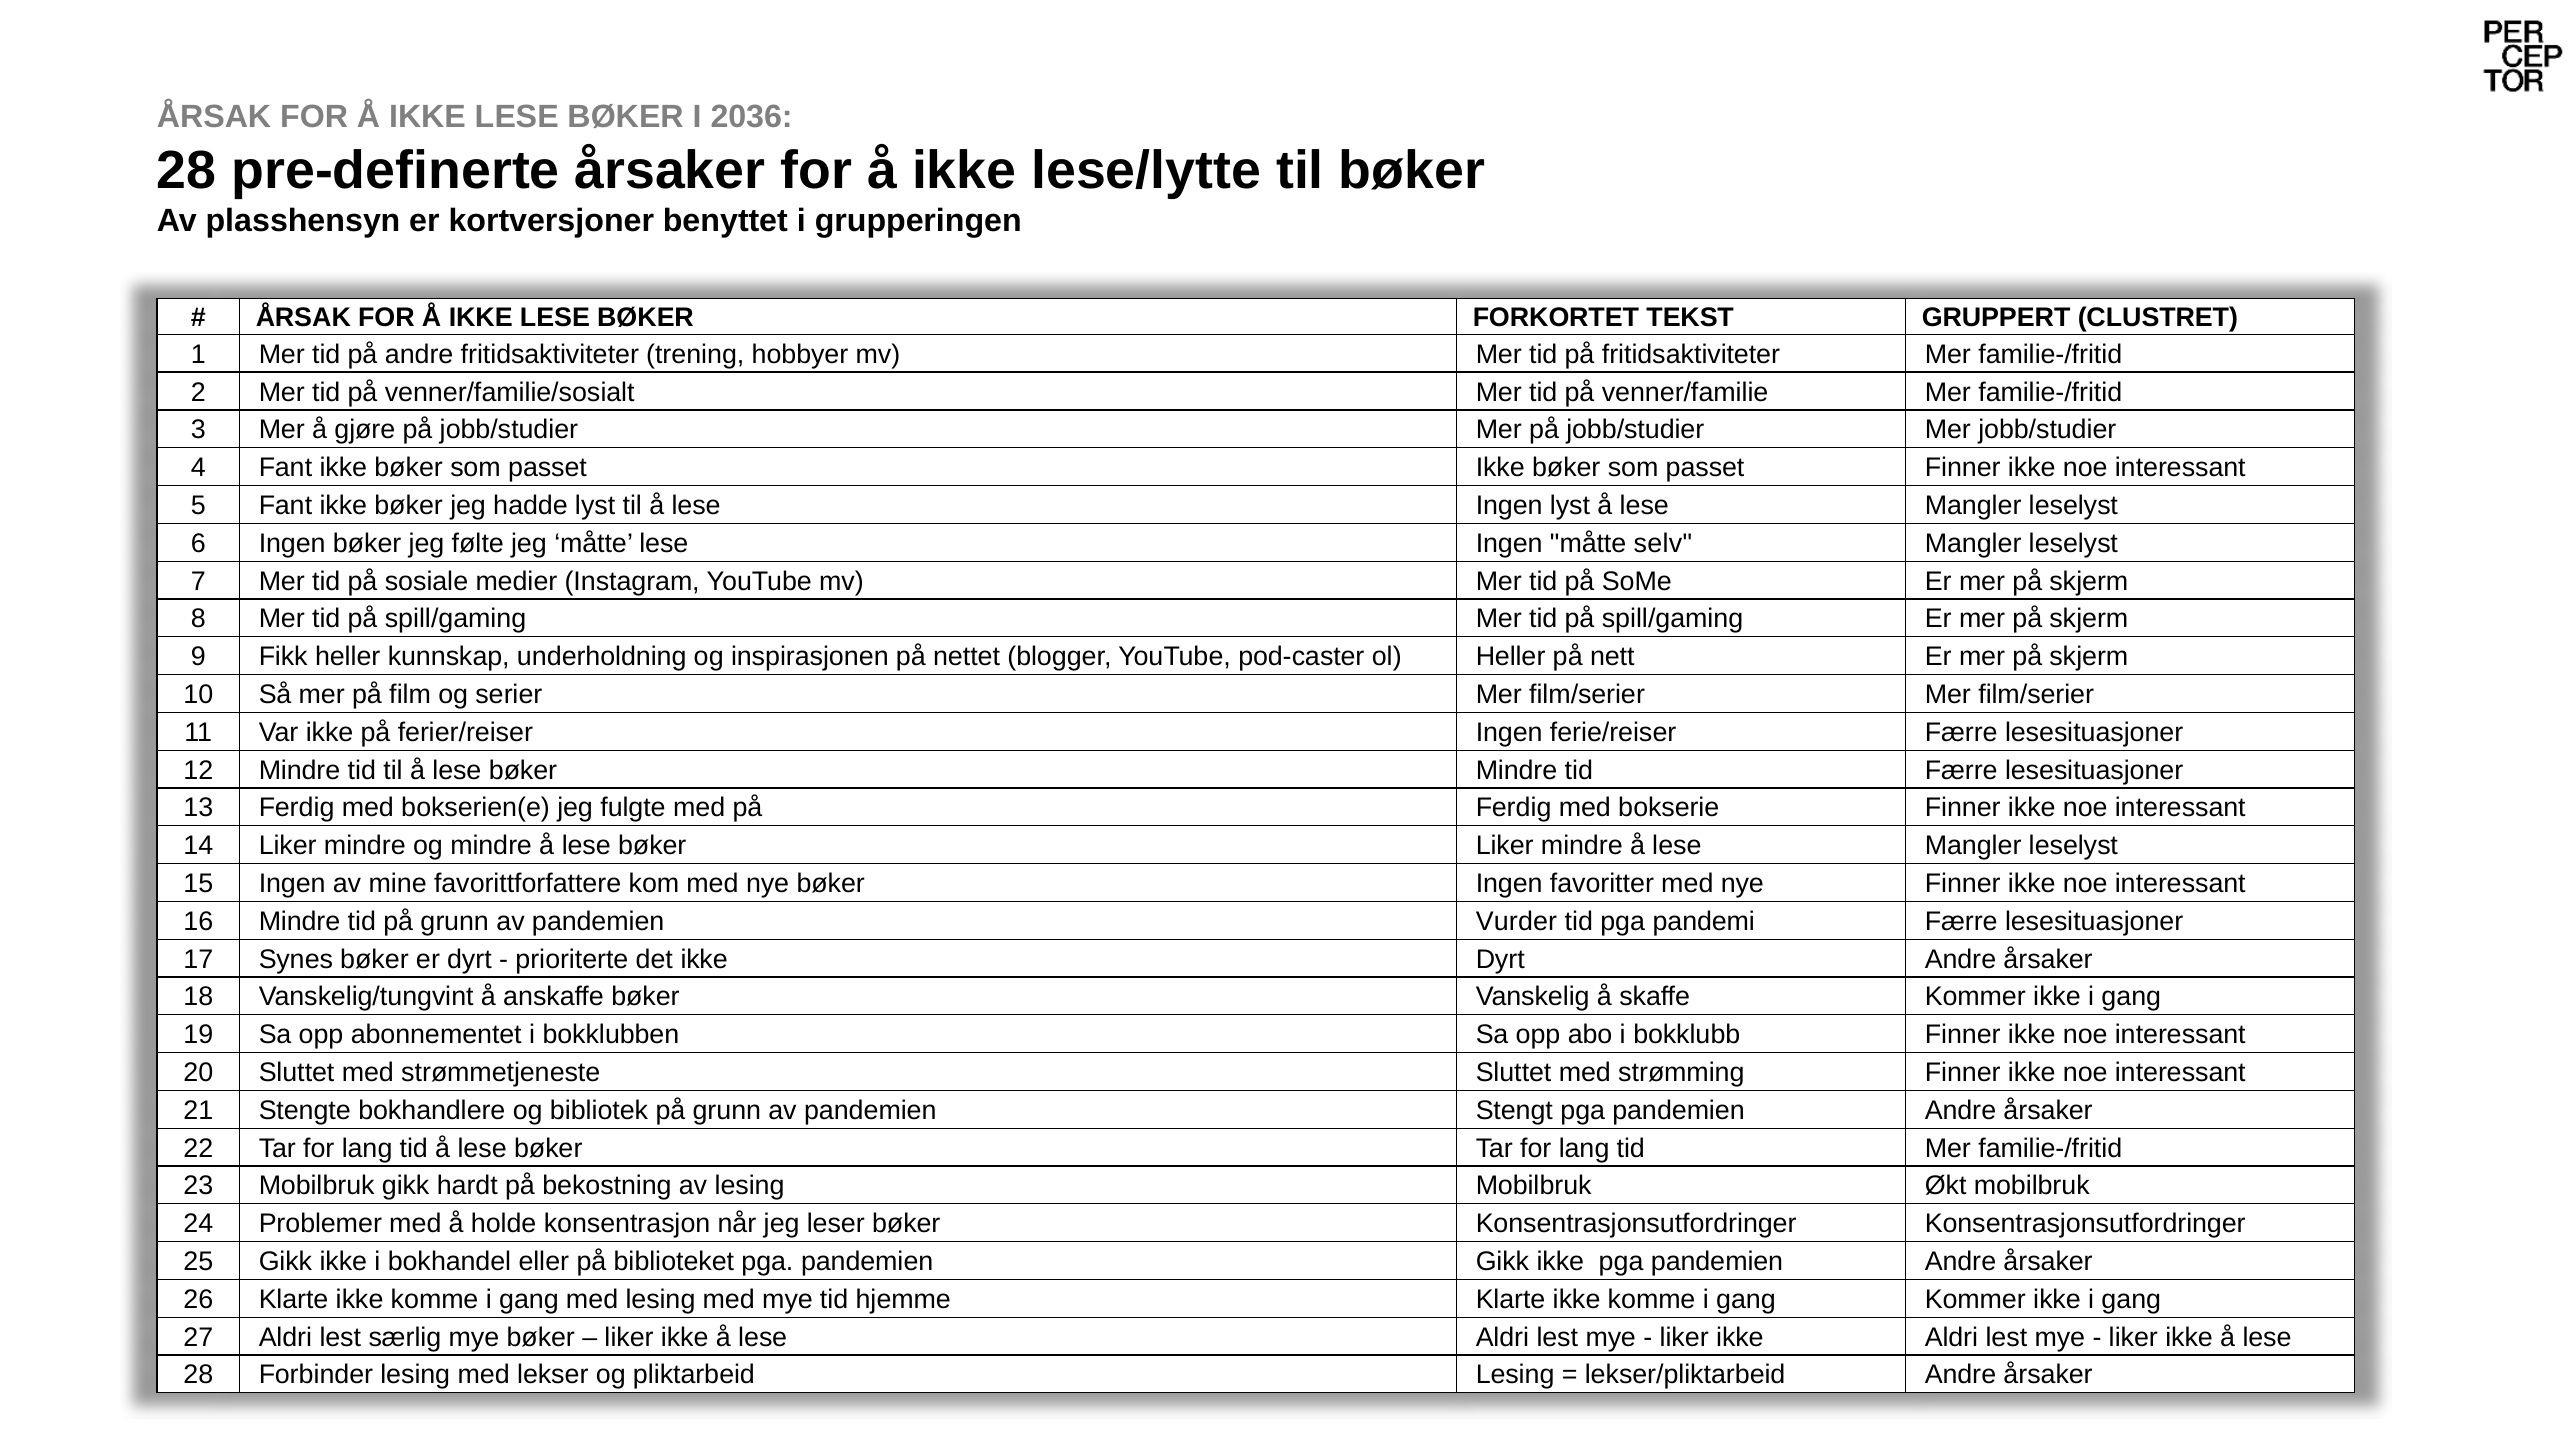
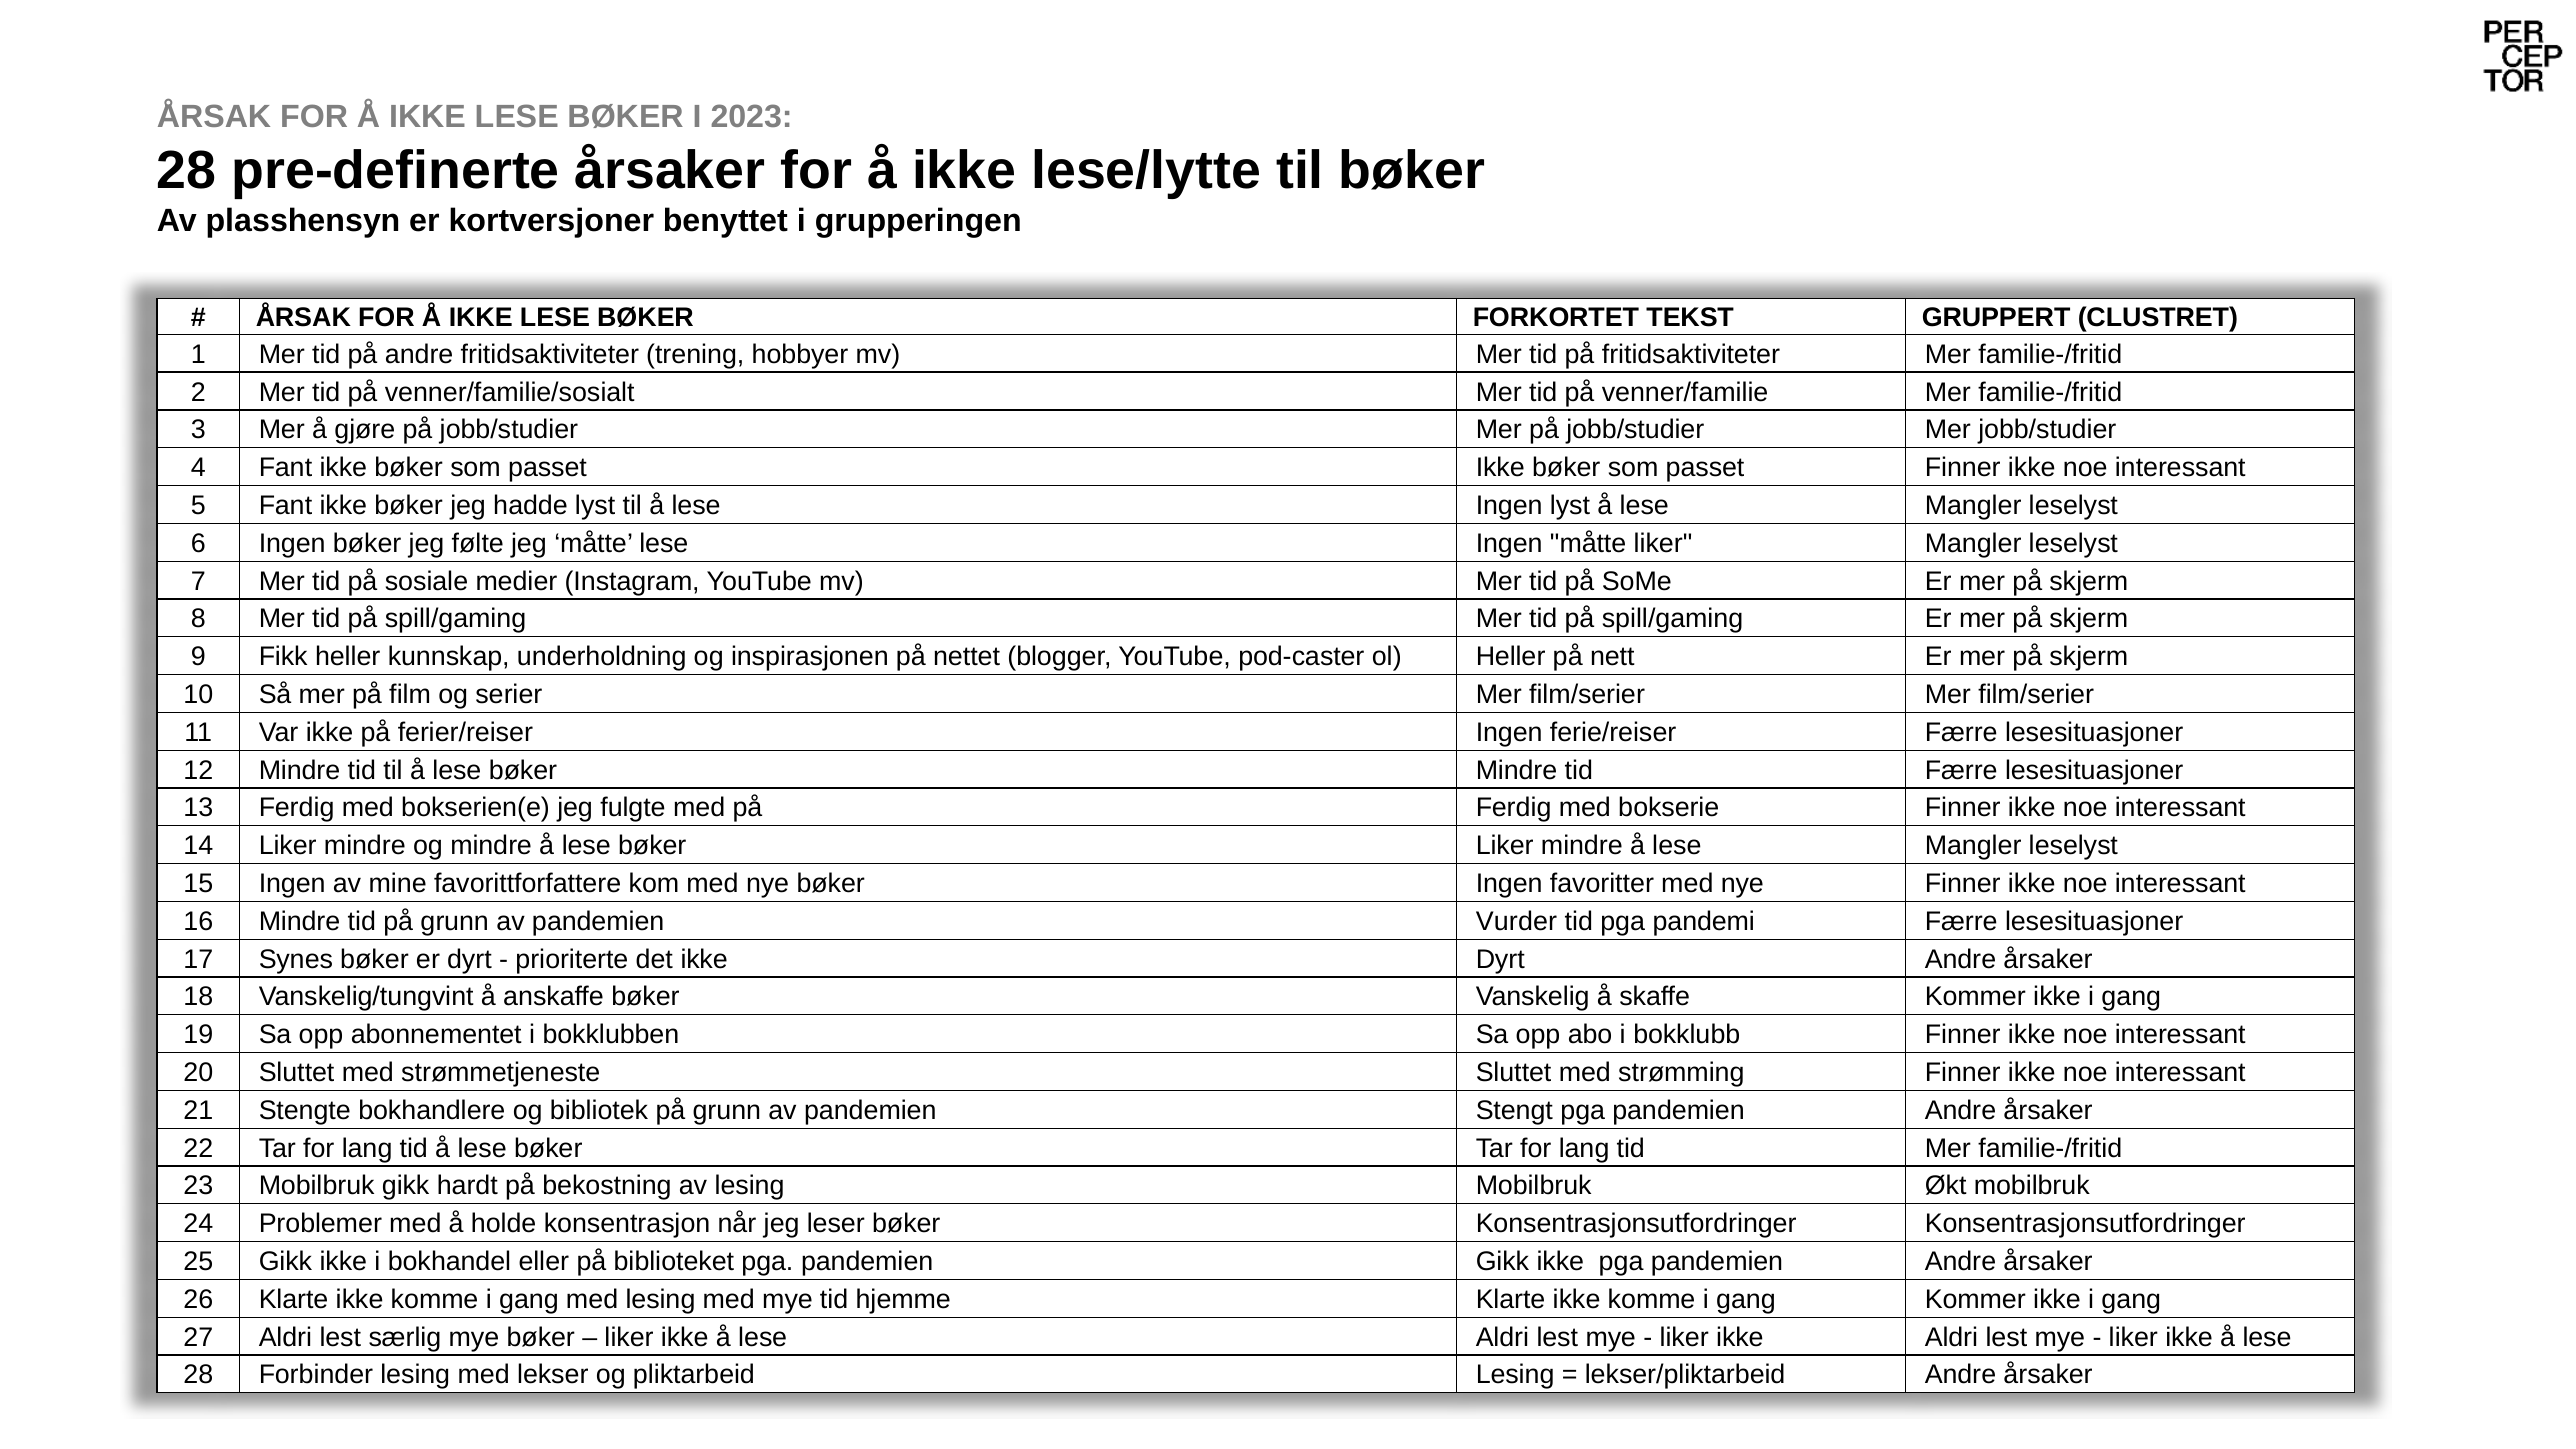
2036: 2036 -> 2023
måtte selv: selv -> liker
